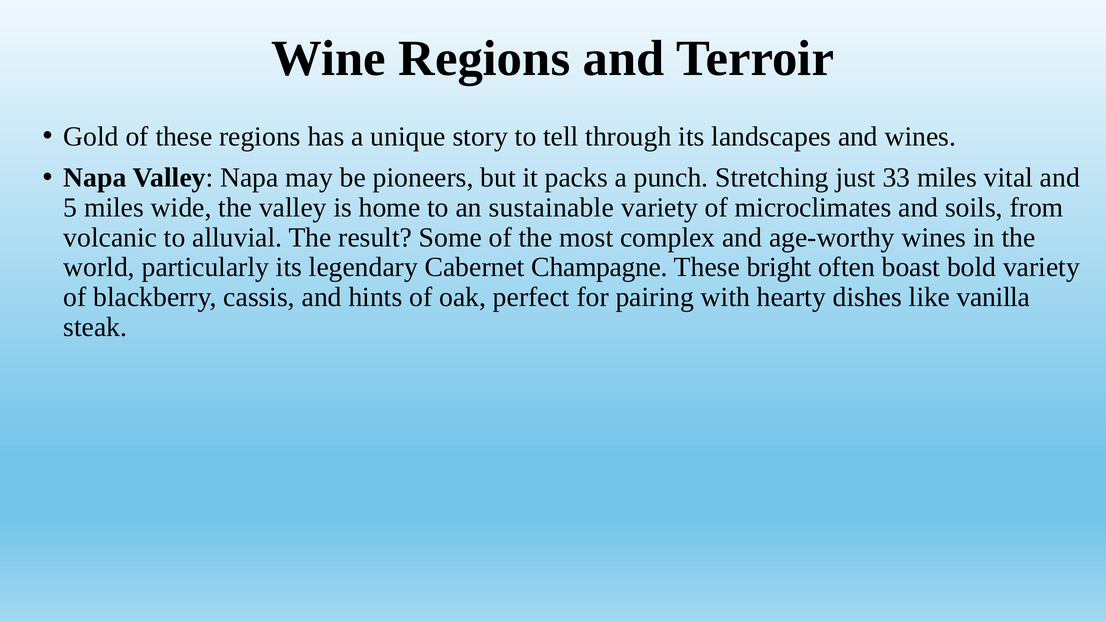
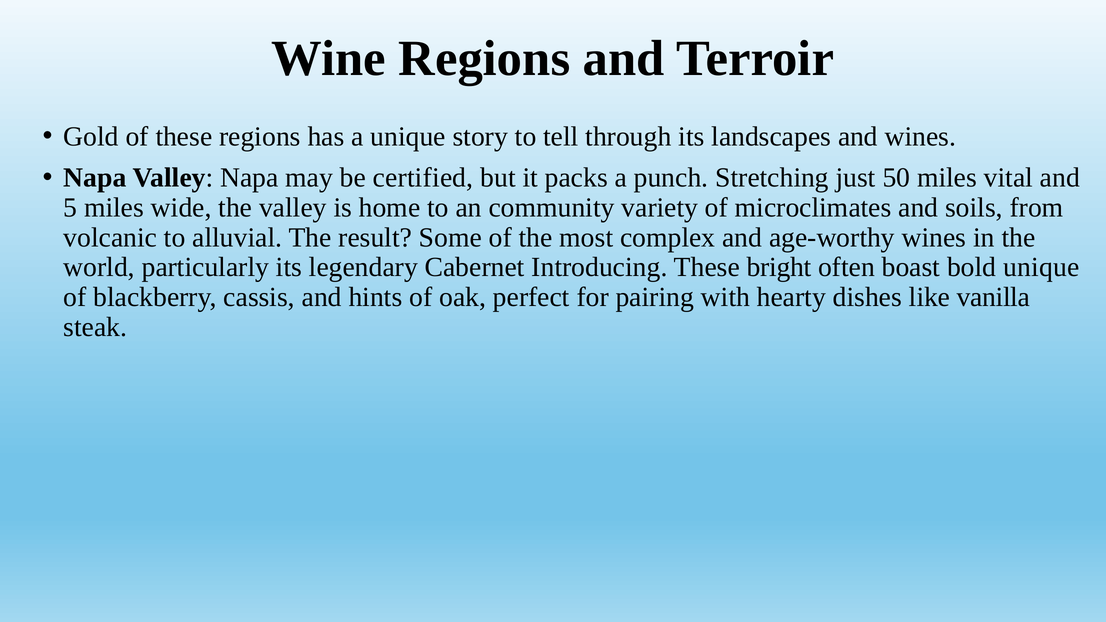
pioneers: pioneers -> certified
33: 33 -> 50
sustainable: sustainable -> community
Champagne: Champagne -> Introducing
bold variety: variety -> unique
